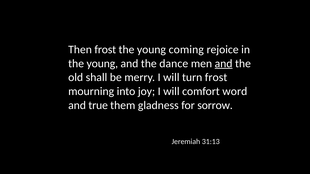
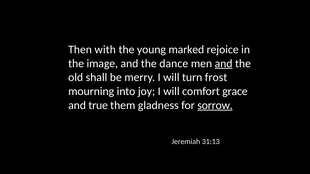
Then frost: frost -> with
coming: coming -> marked
young at (102, 64): young -> image
word: word -> grace
sorrow underline: none -> present
